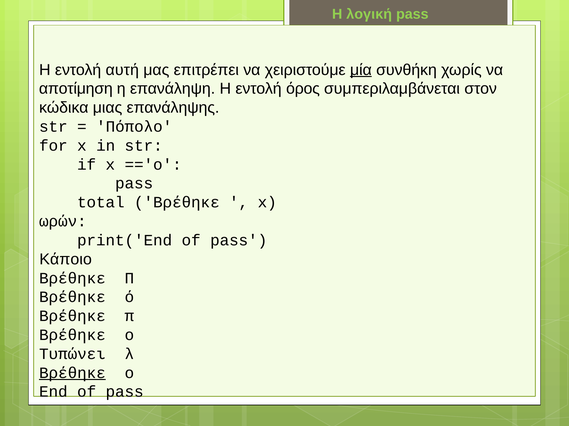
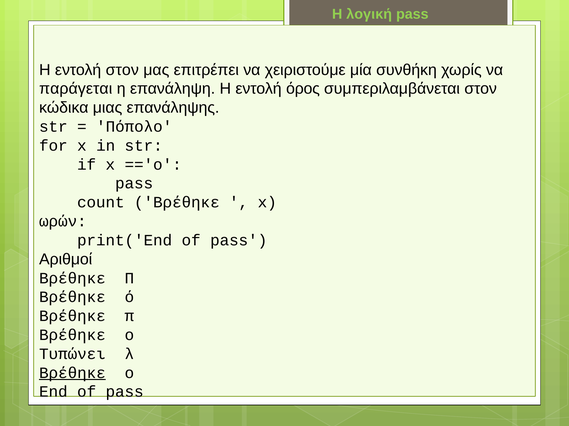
εντολή αυτή: αυτή -> στον
μία underline: present -> none
αποτίμηση: αποτίμηση -> παράγεται
total: total -> count
Κάποιο: Κάποιο -> Αριθμοί
